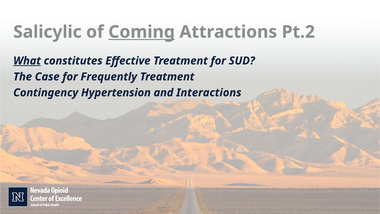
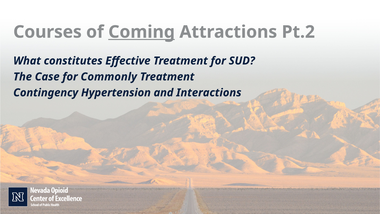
Salicylic: Salicylic -> Courses
What underline: present -> none
Frequently: Frequently -> Commonly
